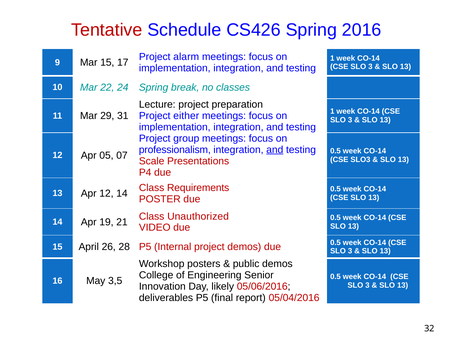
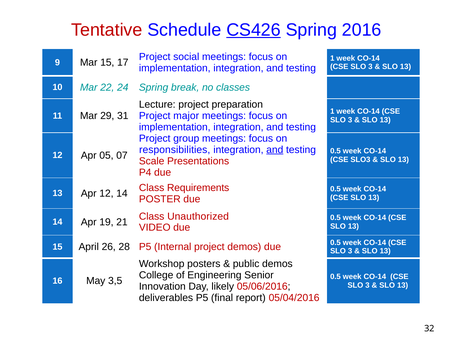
CS426 underline: none -> present
alarm: alarm -> social
either: either -> major
professionalism: professionalism -> responsibilities
